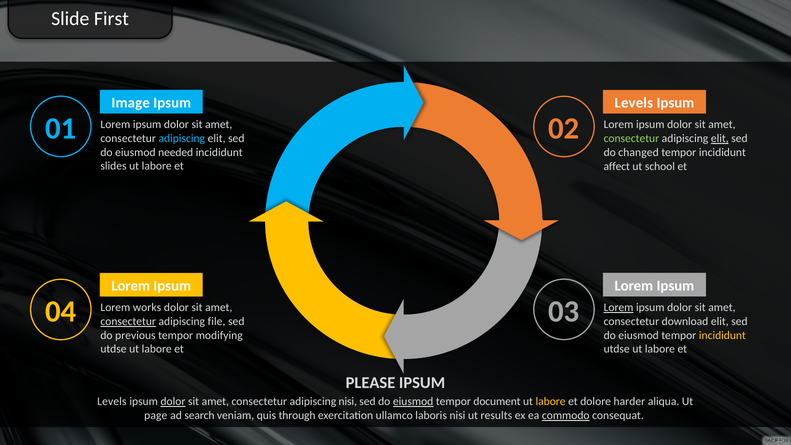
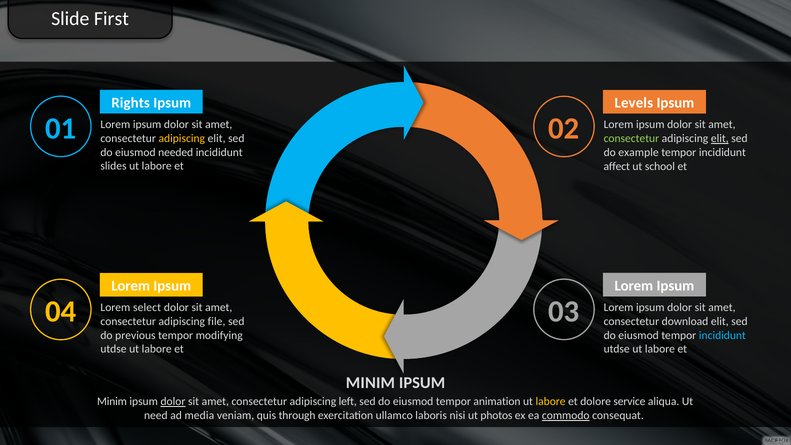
Image: Image -> Rights
adipiscing at (182, 138) colour: light blue -> yellow
changed: changed -> example
Lorem at (619, 307) underline: present -> none
works: works -> select
consectetur at (128, 321) underline: present -> none
incididunt at (722, 335) colour: yellow -> light blue
PLEASE at (371, 383): PLEASE -> MINIM
Levels at (112, 402): Levels -> Minim
adipiscing nisi: nisi -> left
eiusmod at (413, 402) underline: present -> none
document: document -> animation
harder: harder -> service
page: page -> need
search: search -> media
results: results -> photos
